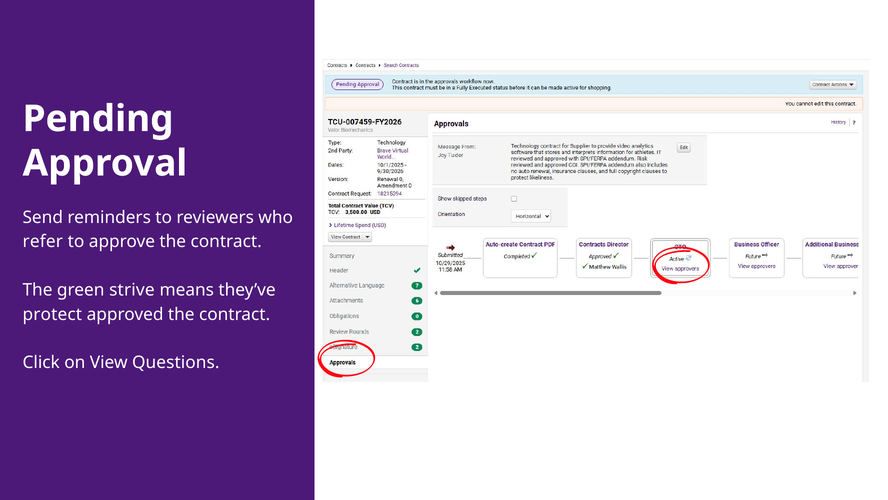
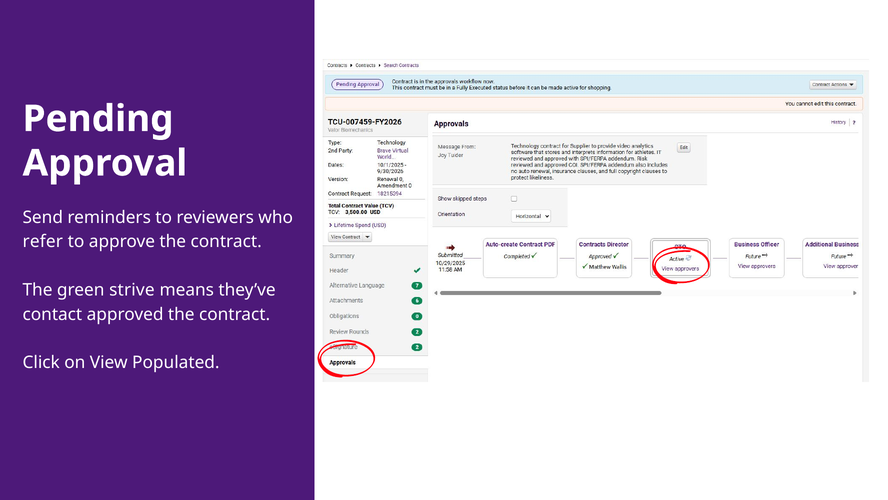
protect: protect -> contact
Questions: Questions -> Populated
